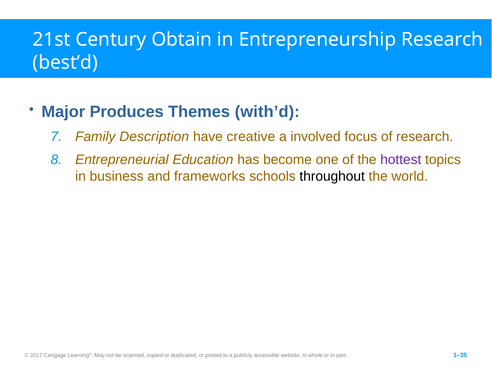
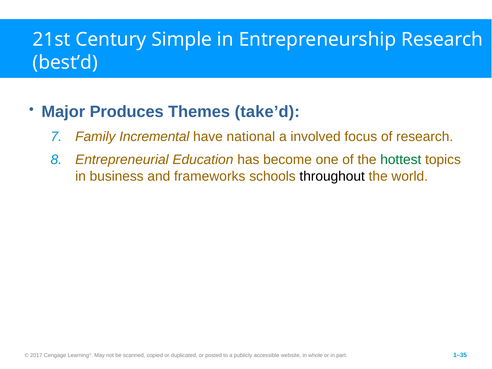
Obtain: Obtain -> Simple
with’d: with’d -> take’d
Description: Description -> Incremental
creative: creative -> national
hottest colour: purple -> green
